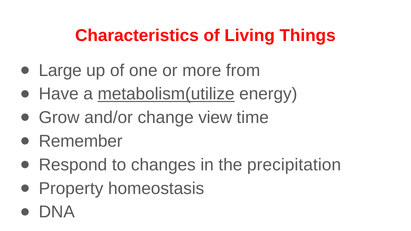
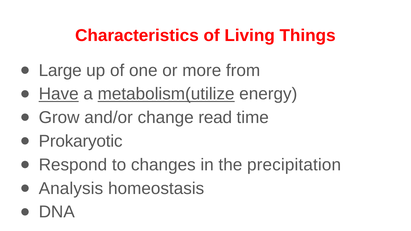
Have underline: none -> present
view: view -> read
Remember: Remember -> Prokaryotic
Property: Property -> Analysis
